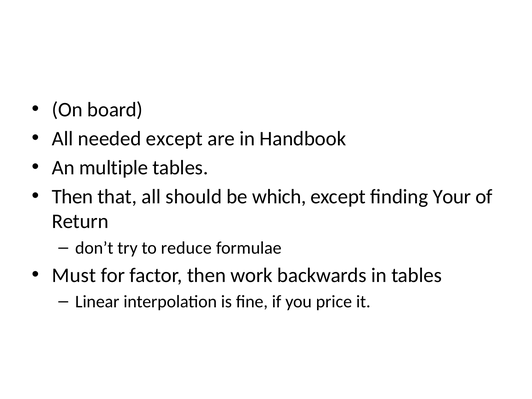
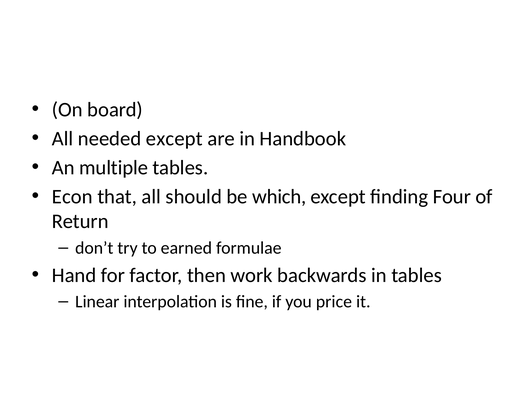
Then at (72, 197): Then -> Econ
Your: Your -> Four
reduce: reduce -> earned
Must: Must -> Hand
